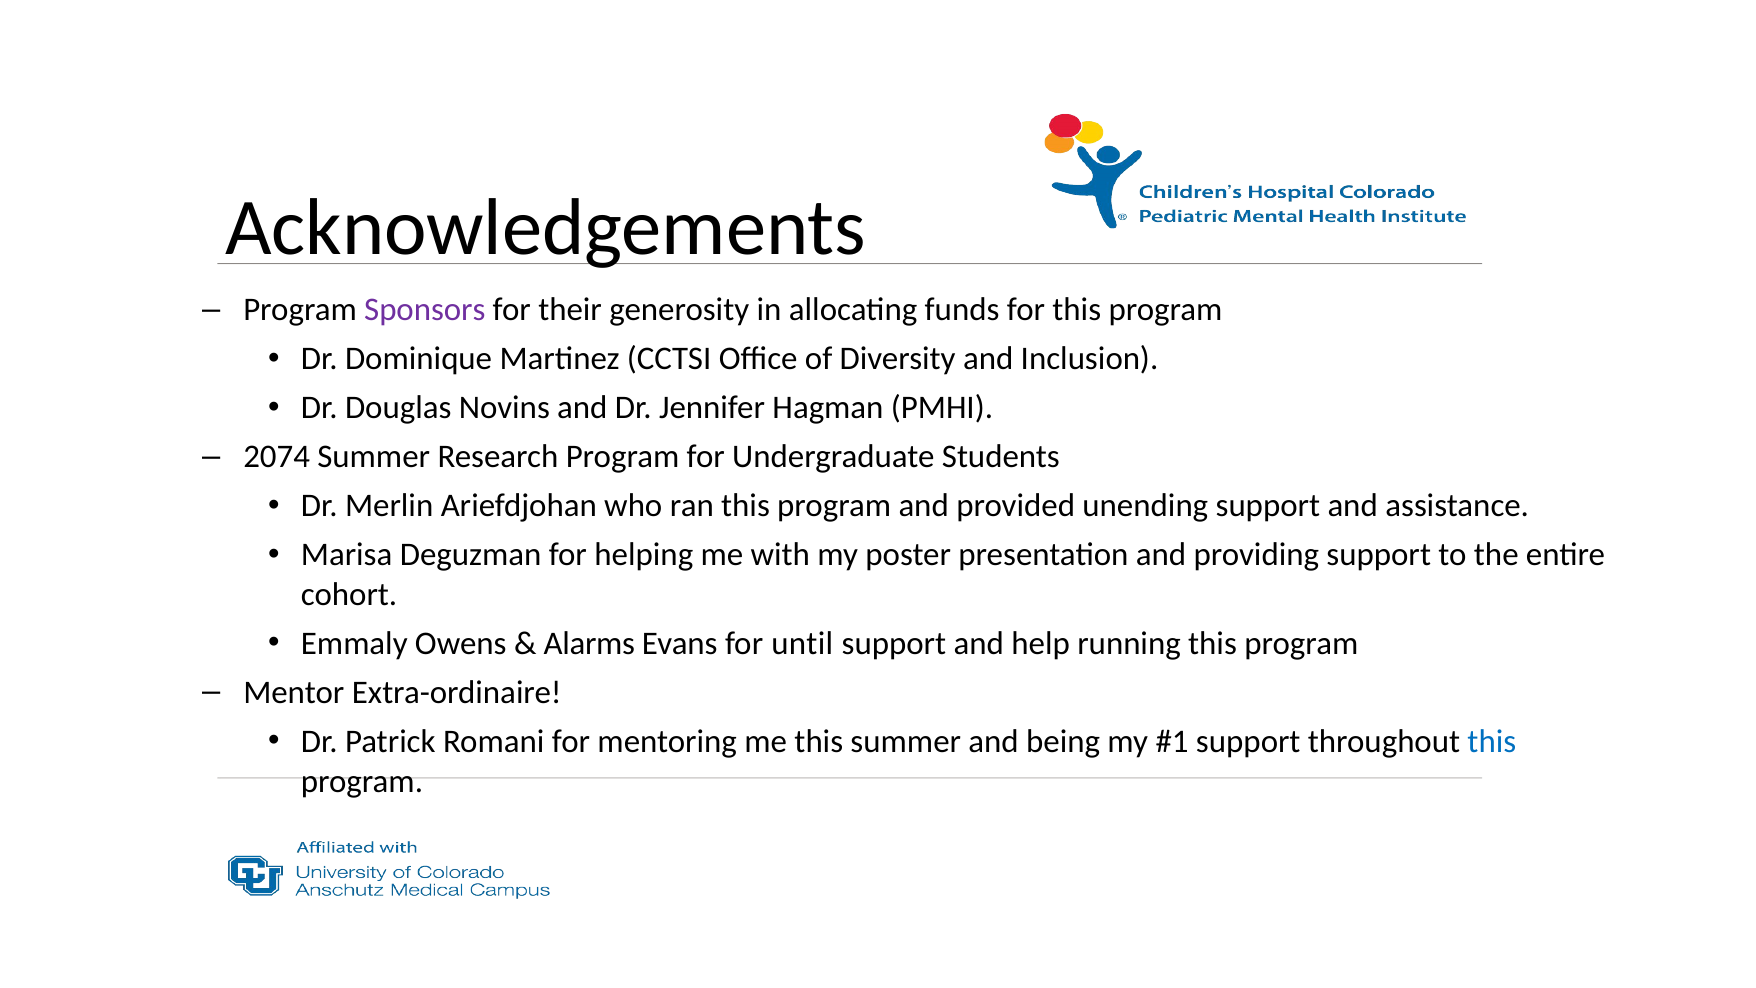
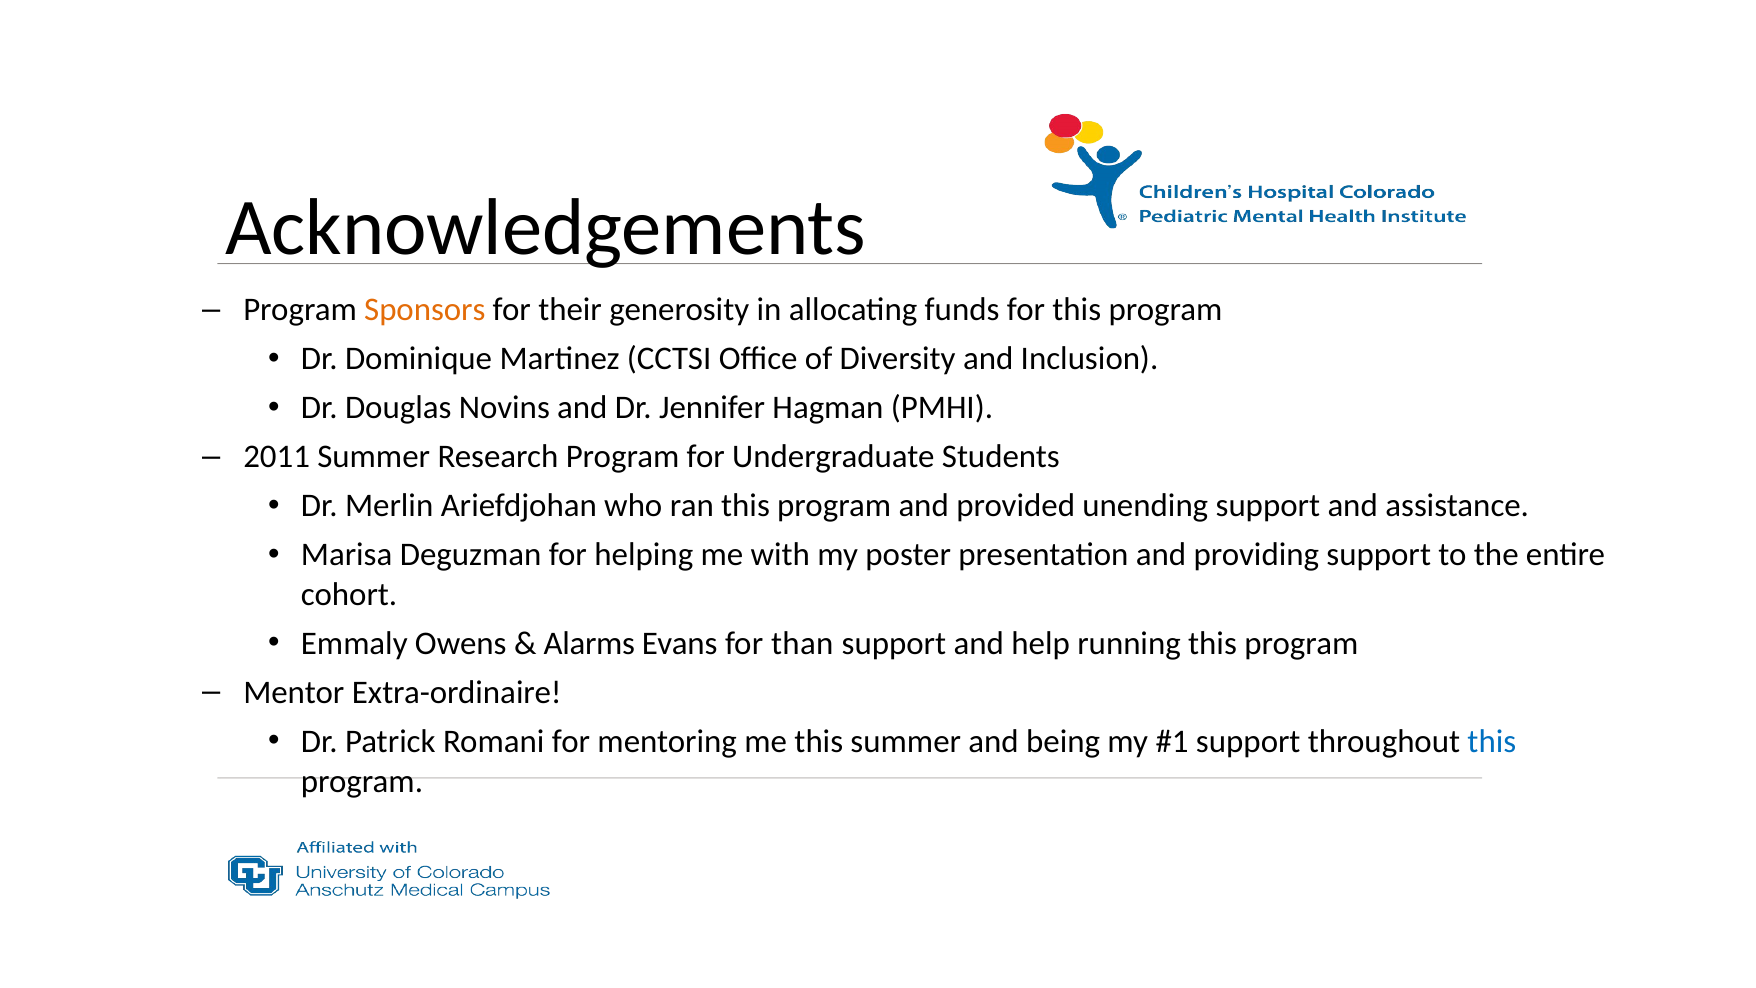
Sponsors colour: purple -> orange
2074: 2074 -> 2011
until: until -> than
